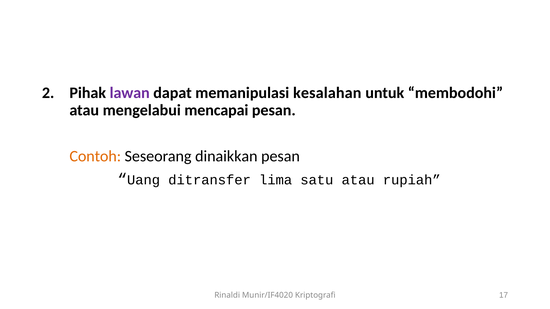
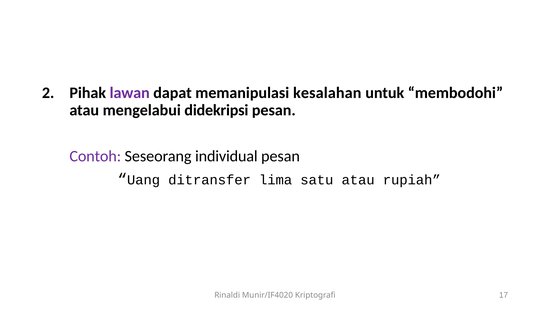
mencapai: mencapai -> didekripsi
Contoh colour: orange -> purple
dinaikkan: dinaikkan -> individual
